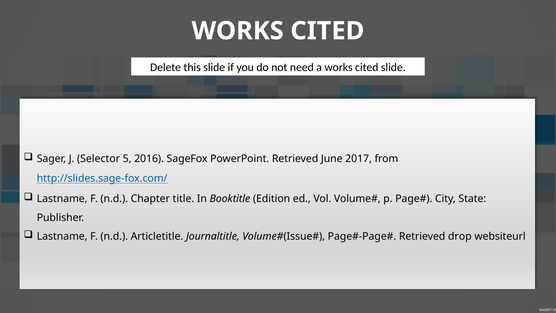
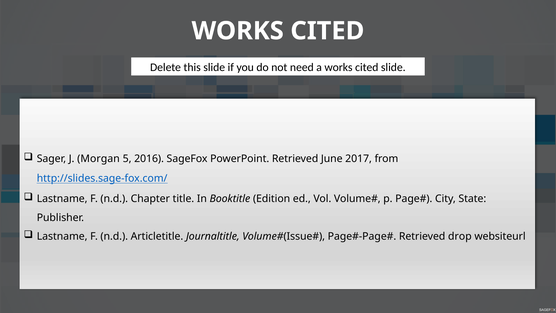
Selector: Selector -> Morgan
